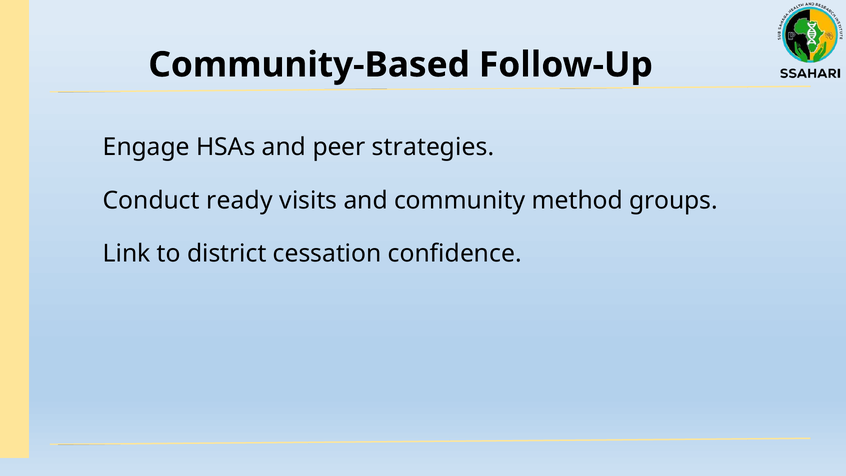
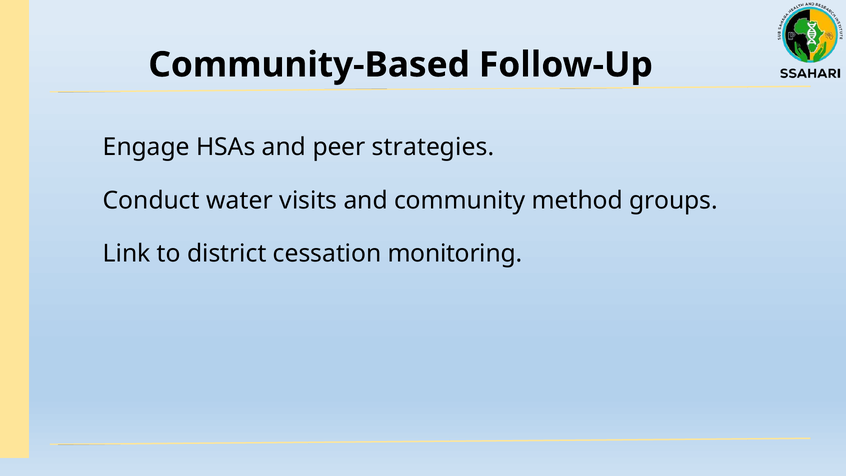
ready: ready -> water
confidence: confidence -> monitoring
